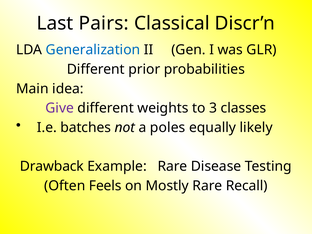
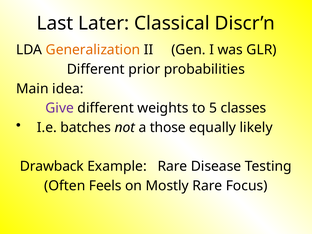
Pairs: Pairs -> Later
Generalization colour: blue -> orange
3: 3 -> 5
poles: poles -> those
Recall: Recall -> Focus
